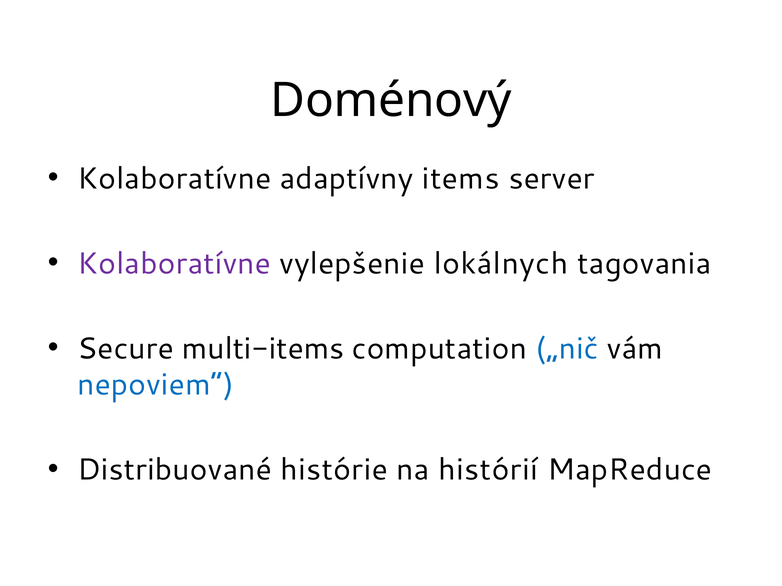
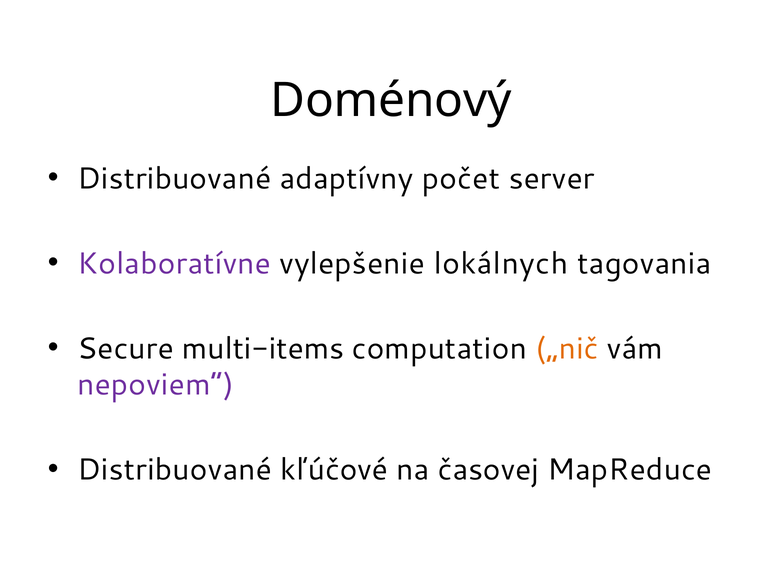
Kolaboratívne at (174, 179): Kolaboratívne -> Distribuované
items: items -> počet
„nič colour: blue -> orange
nepoviem“ colour: blue -> purple
histórie: histórie -> kľúčové
histórií: histórií -> časovej
